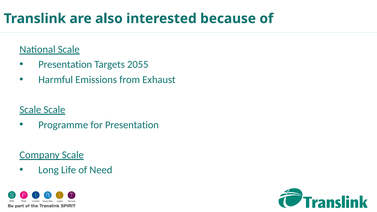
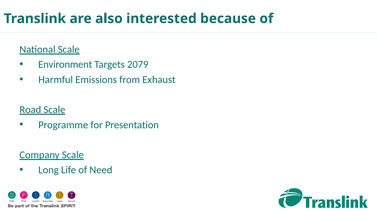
Presentation at (65, 65): Presentation -> Environment
2055: 2055 -> 2079
Scale at (30, 110): Scale -> Road
